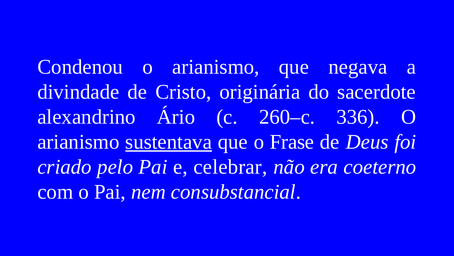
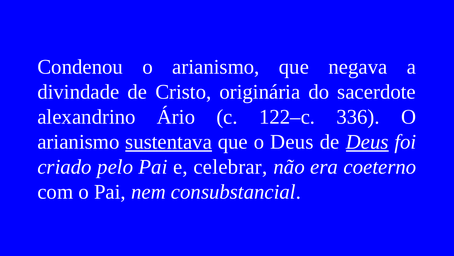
260–c: 260–c -> 122–c
o Frase: Frase -> Deus
Deus at (367, 142) underline: none -> present
